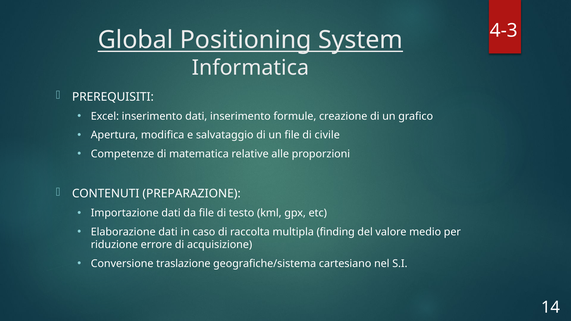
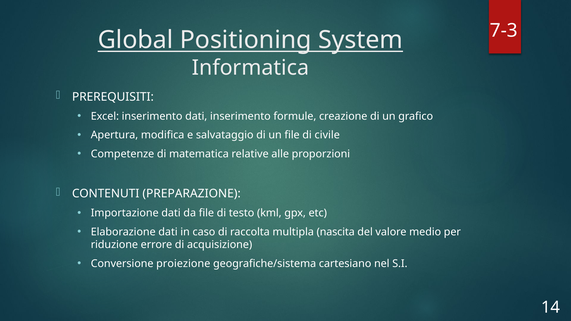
4-3: 4-3 -> 7-3
finding: finding -> nascita
traslazione: traslazione -> proiezione
